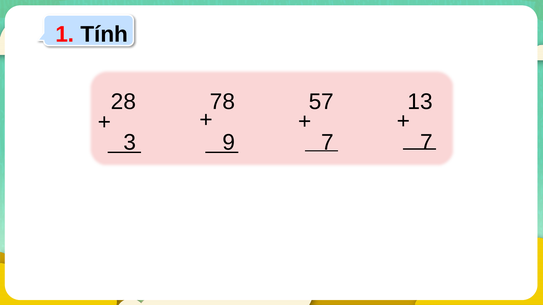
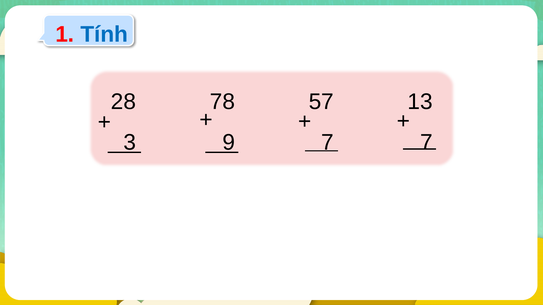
Tính colour: black -> blue
